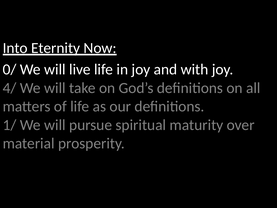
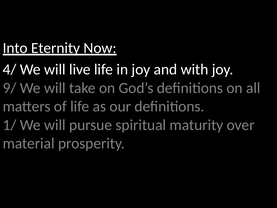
0/: 0/ -> 4/
4/: 4/ -> 9/
